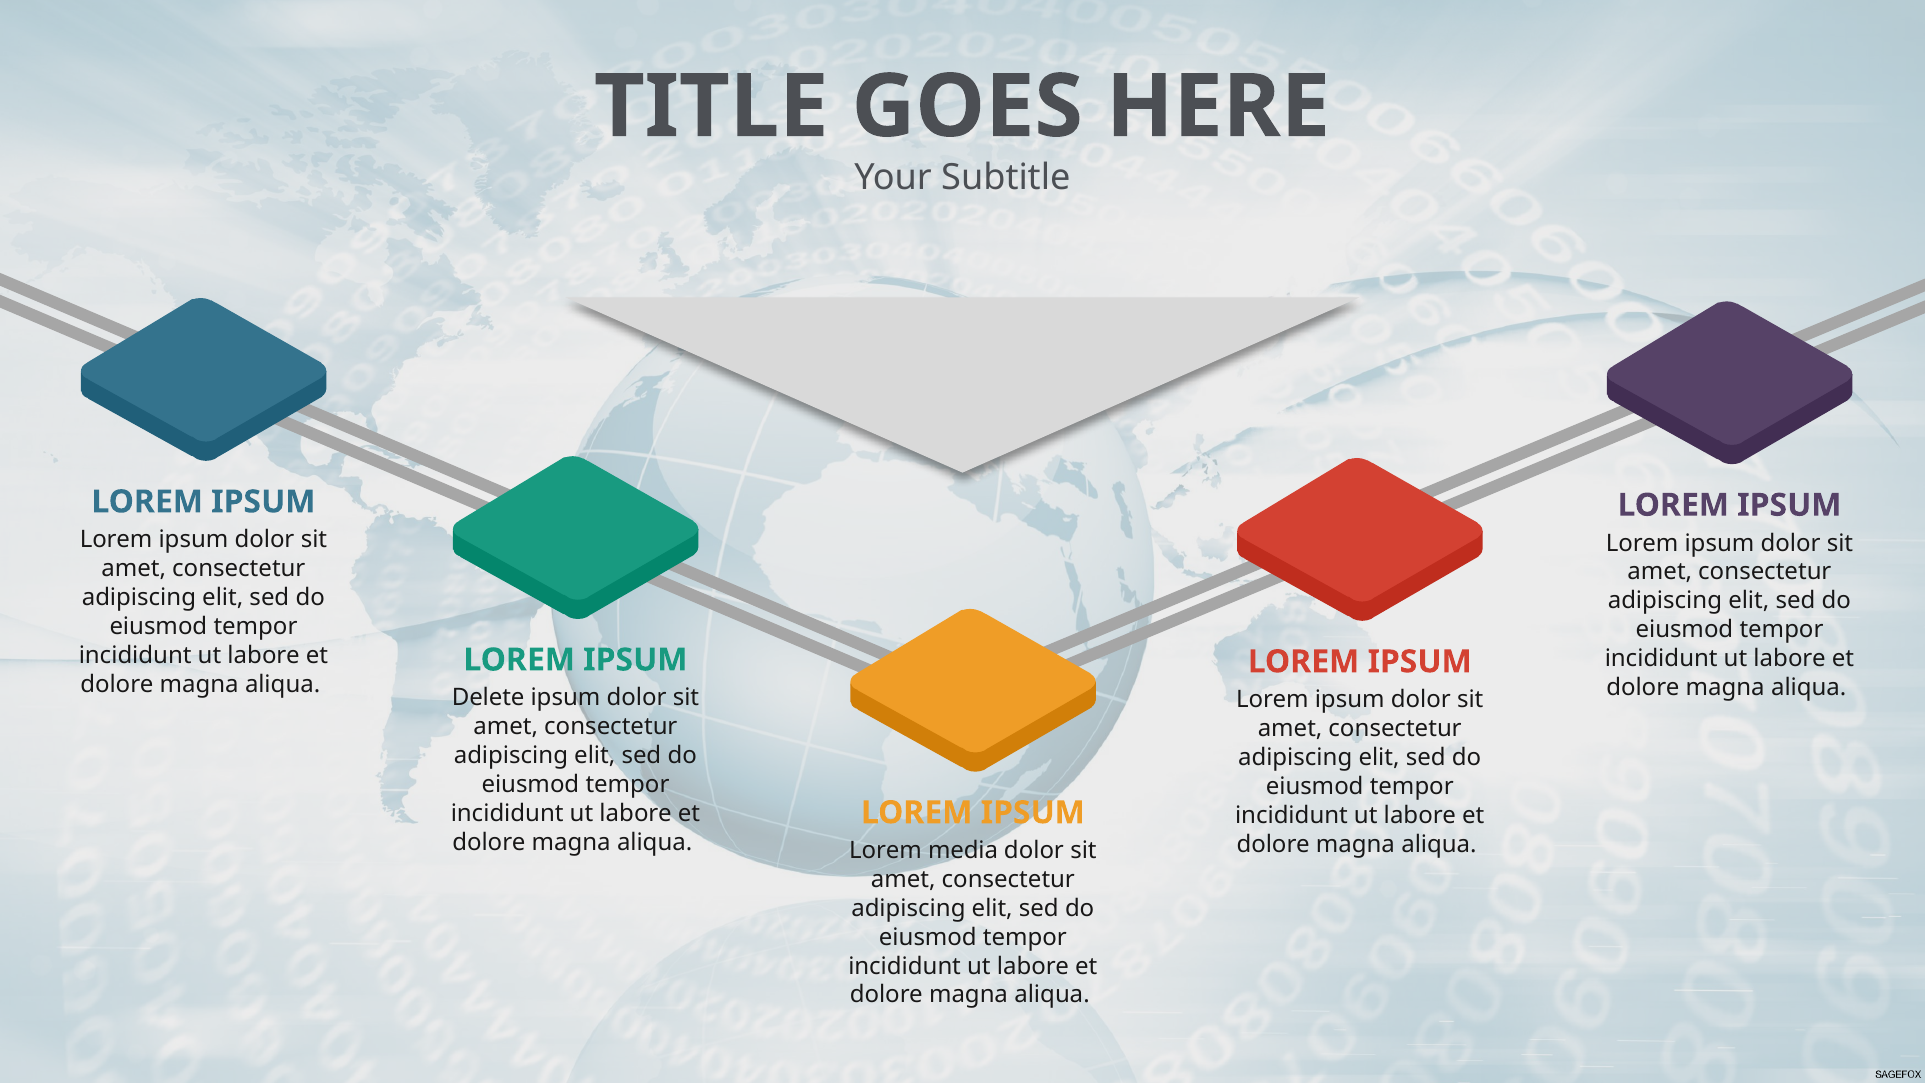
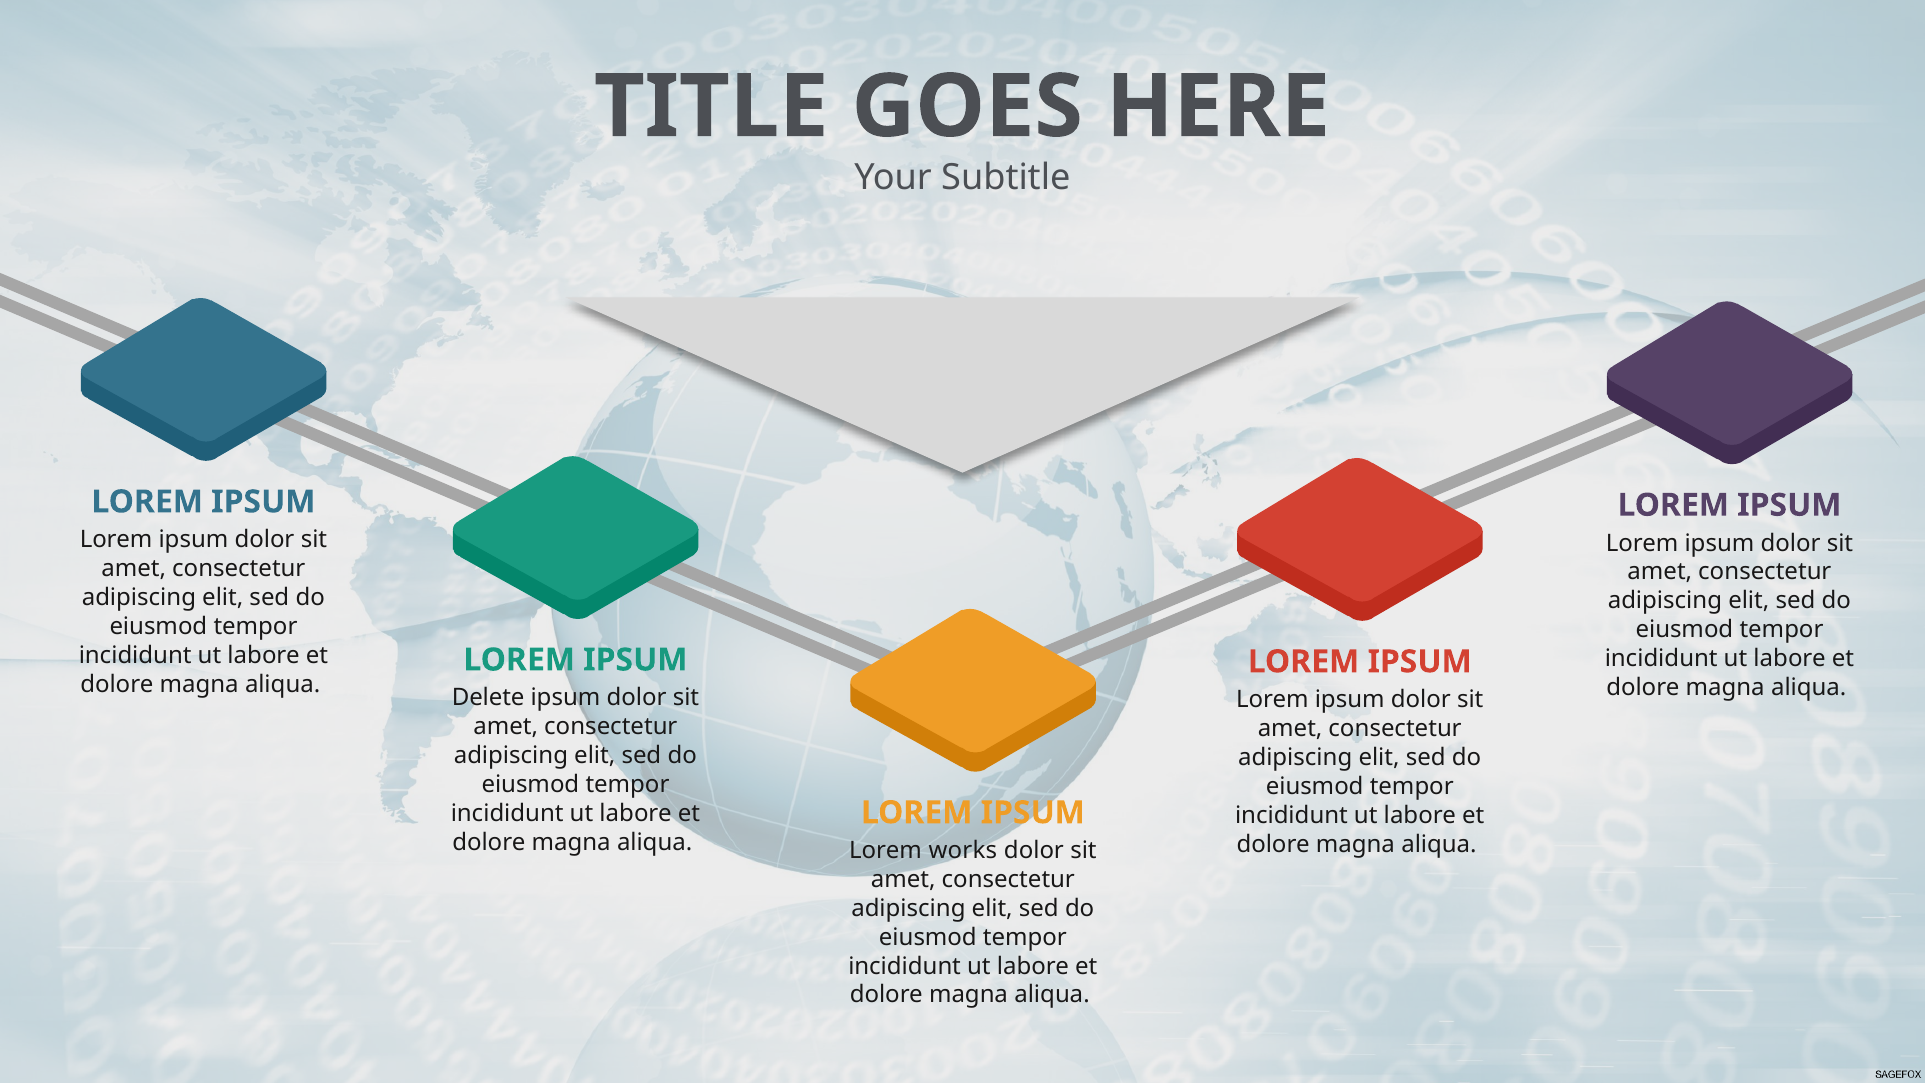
media: media -> works
